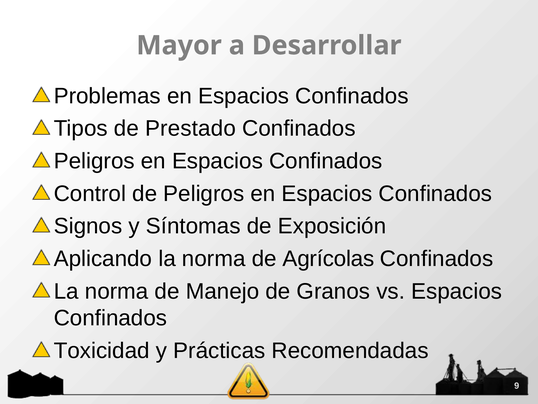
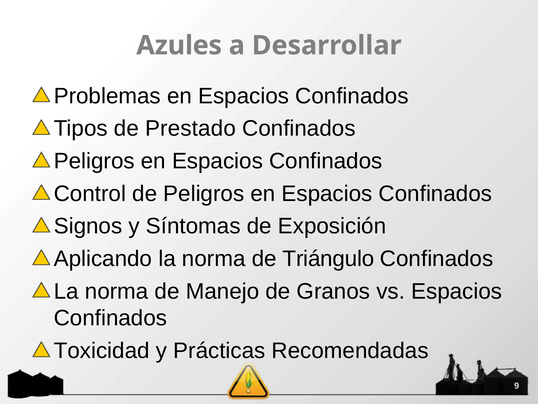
Mayor: Mayor -> Azules
Agrícolas: Agrícolas -> Triángulo
